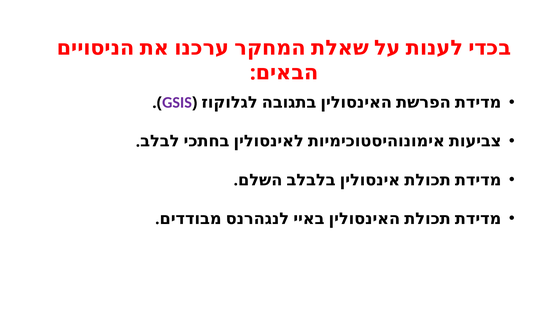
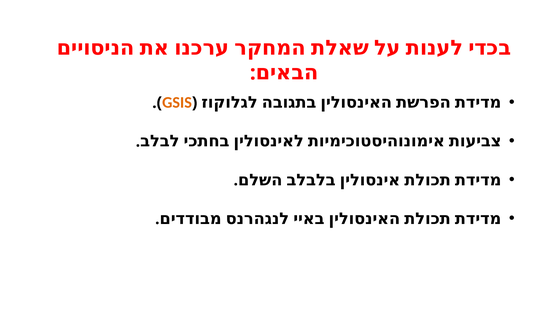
GSIS colour: purple -> orange
